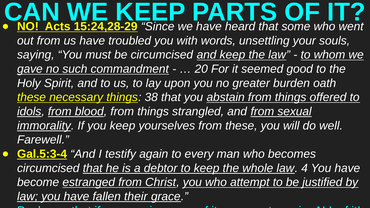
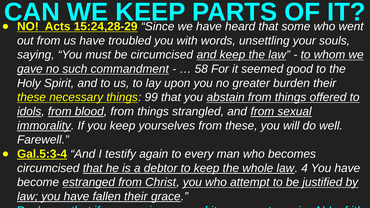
20: 20 -> 58
burden oath: oath -> their
38: 38 -> 99
